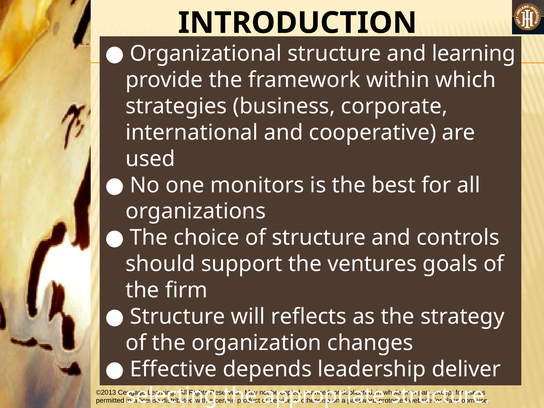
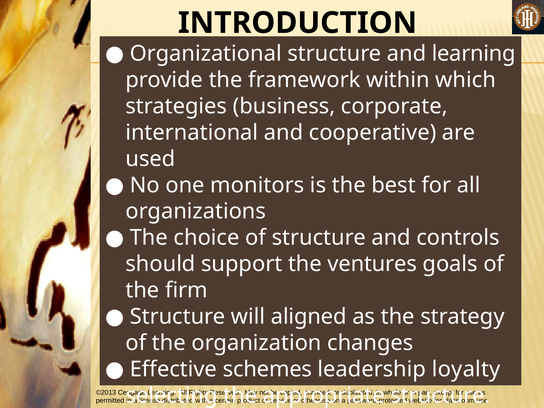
reflects: reflects -> aligned
depends: depends -> schemes
deliver: deliver -> loyalty
